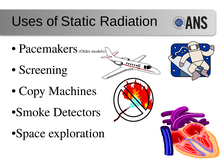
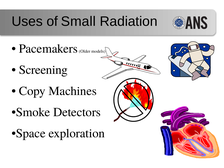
Static: Static -> Small
